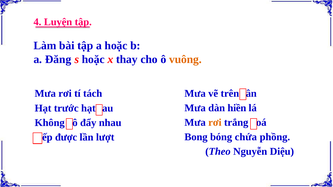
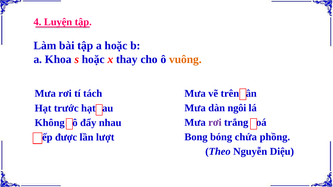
Đăng: Đăng -> Khoa
hiền: hiền -> ngôi
rơi at (215, 122) colour: orange -> purple
